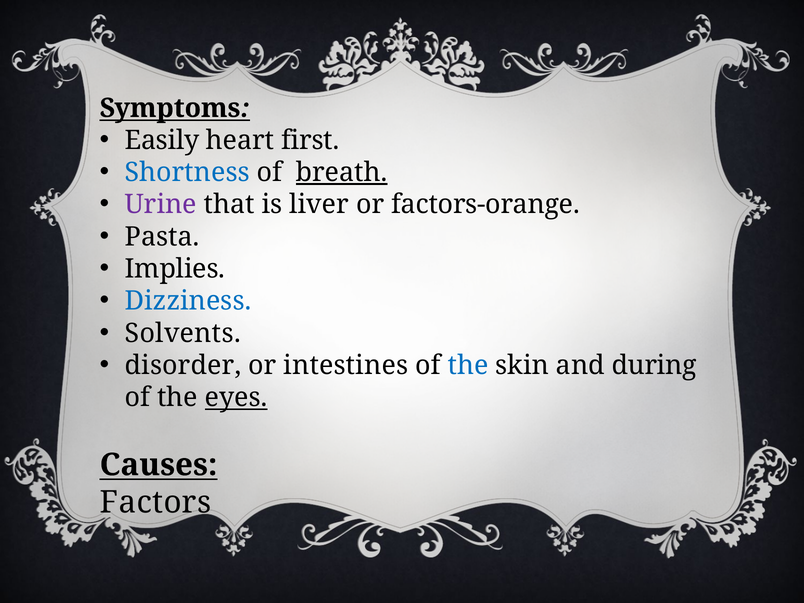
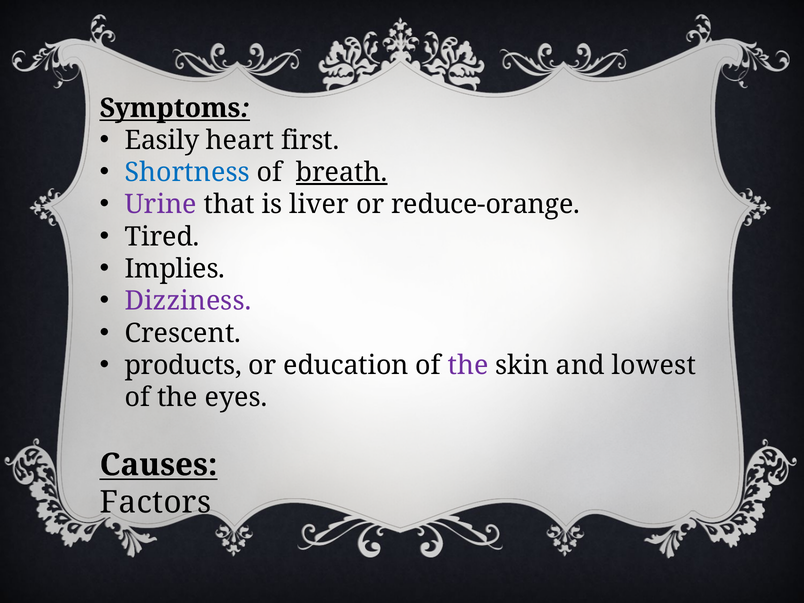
factors-orange: factors-orange -> reduce-orange
Pasta: Pasta -> Tired
Dizziness colour: blue -> purple
Solvents: Solvents -> Crescent
disorder: disorder -> products
intestines: intestines -> education
the at (468, 365) colour: blue -> purple
during: during -> lowest
eyes underline: present -> none
